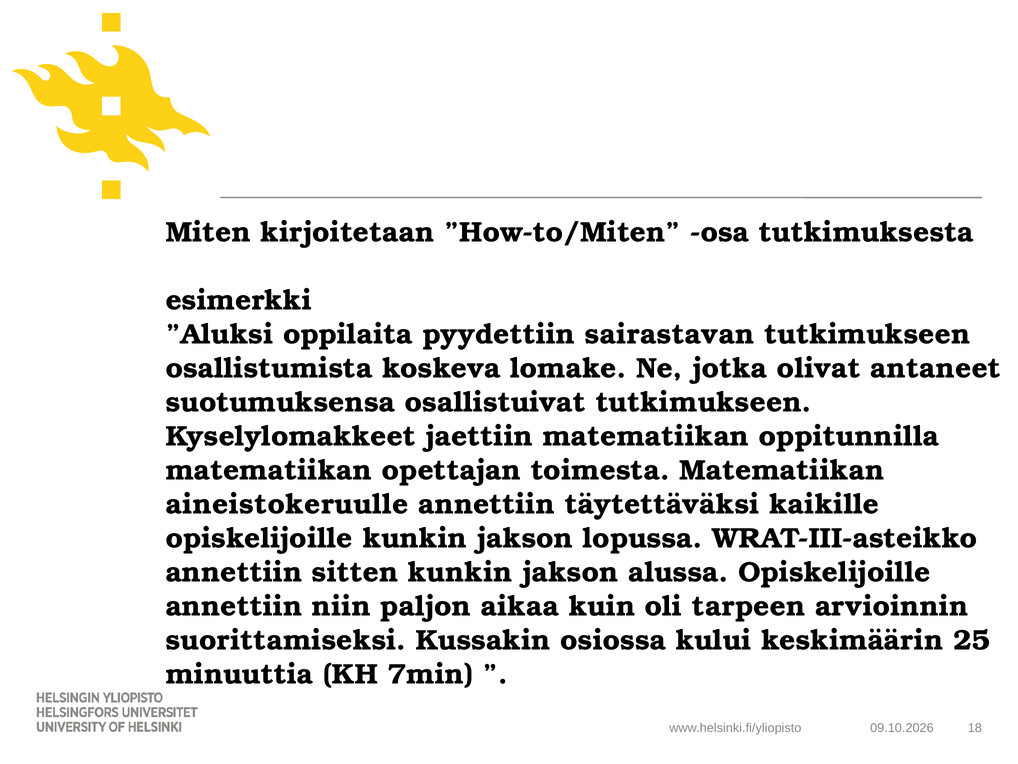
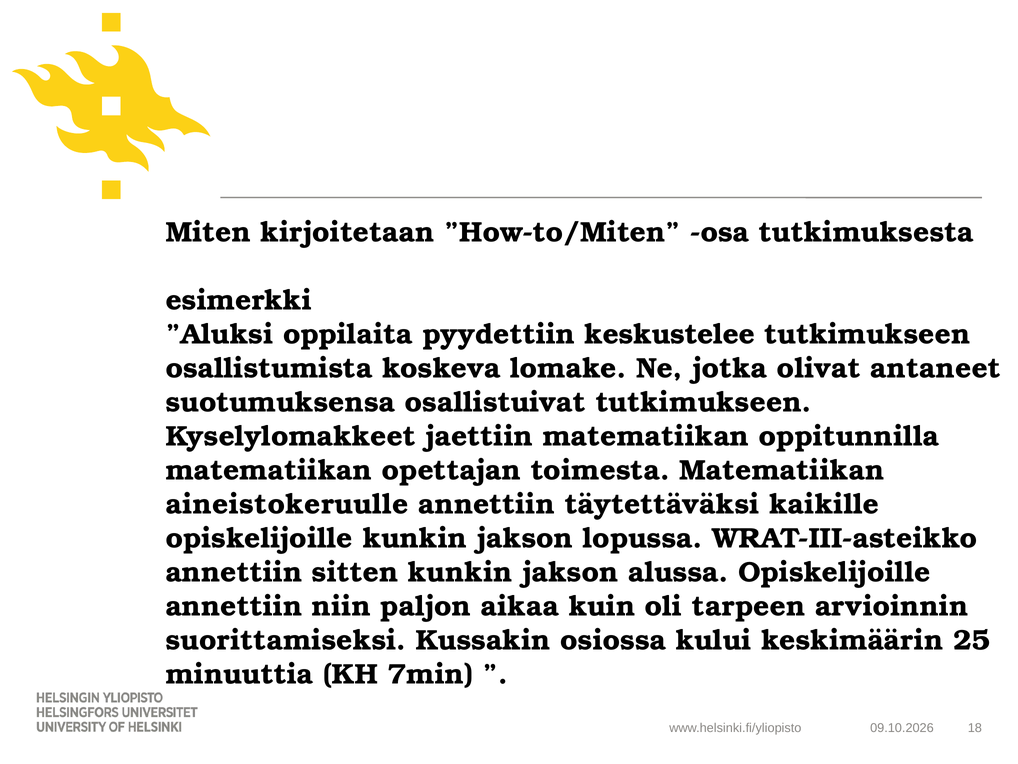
sairastavan: sairastavan -> keskustelee
